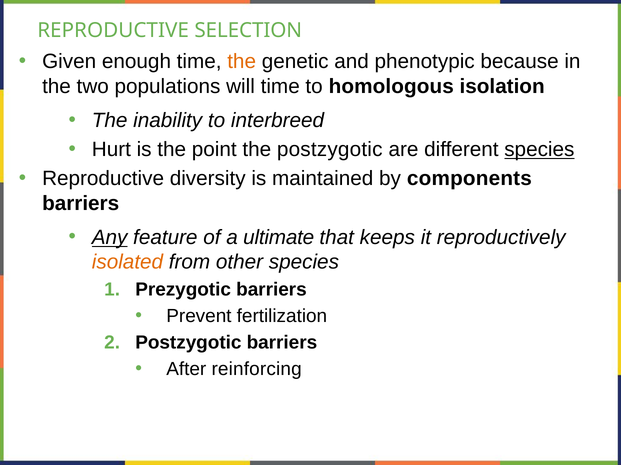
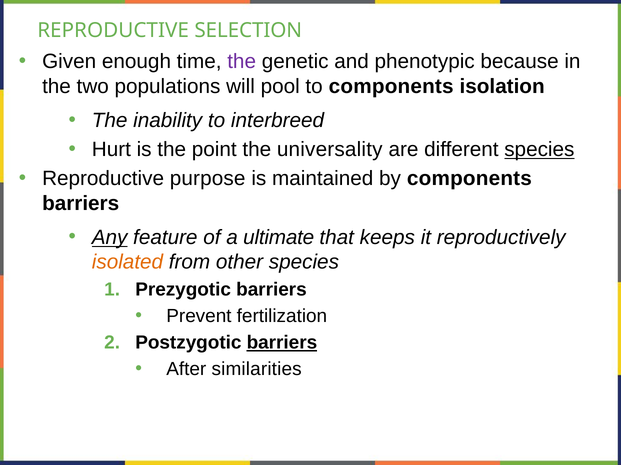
the at (242, 62) colour: orange -> purple
will time: time -> pool
to homologous: homologous -> components
the postzygotic: postzygotic -> universality
diversity: diversity -> purpose
barriers at (282, 343) underline: none -> present
reinforcing: reinforcing -> similarities
